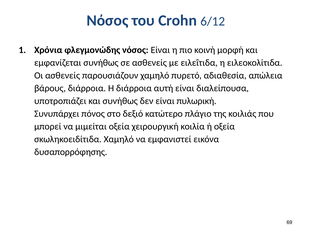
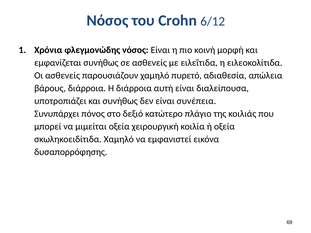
πυλωρική: πυλωρική -> συνέπεια
